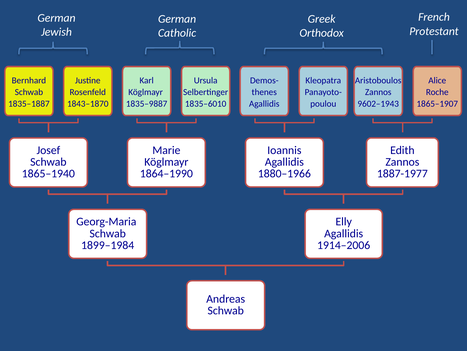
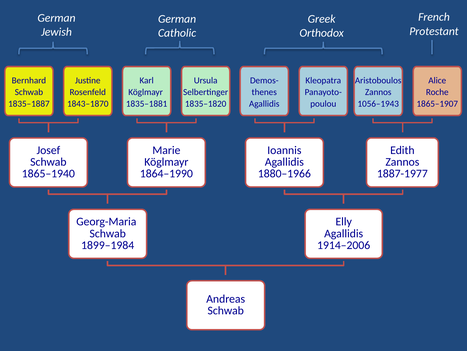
1835–9887: 1835–9887 -> 1835–1881
1835–6010: 1835–6010 -> 1835–1820
9602–1943: 9602–1943 -> 1056–1943
